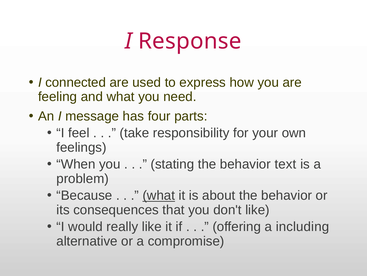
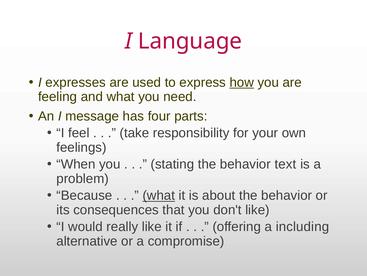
Response: Response -> Language
connected: connected -> expresses
how underline: none -> present
